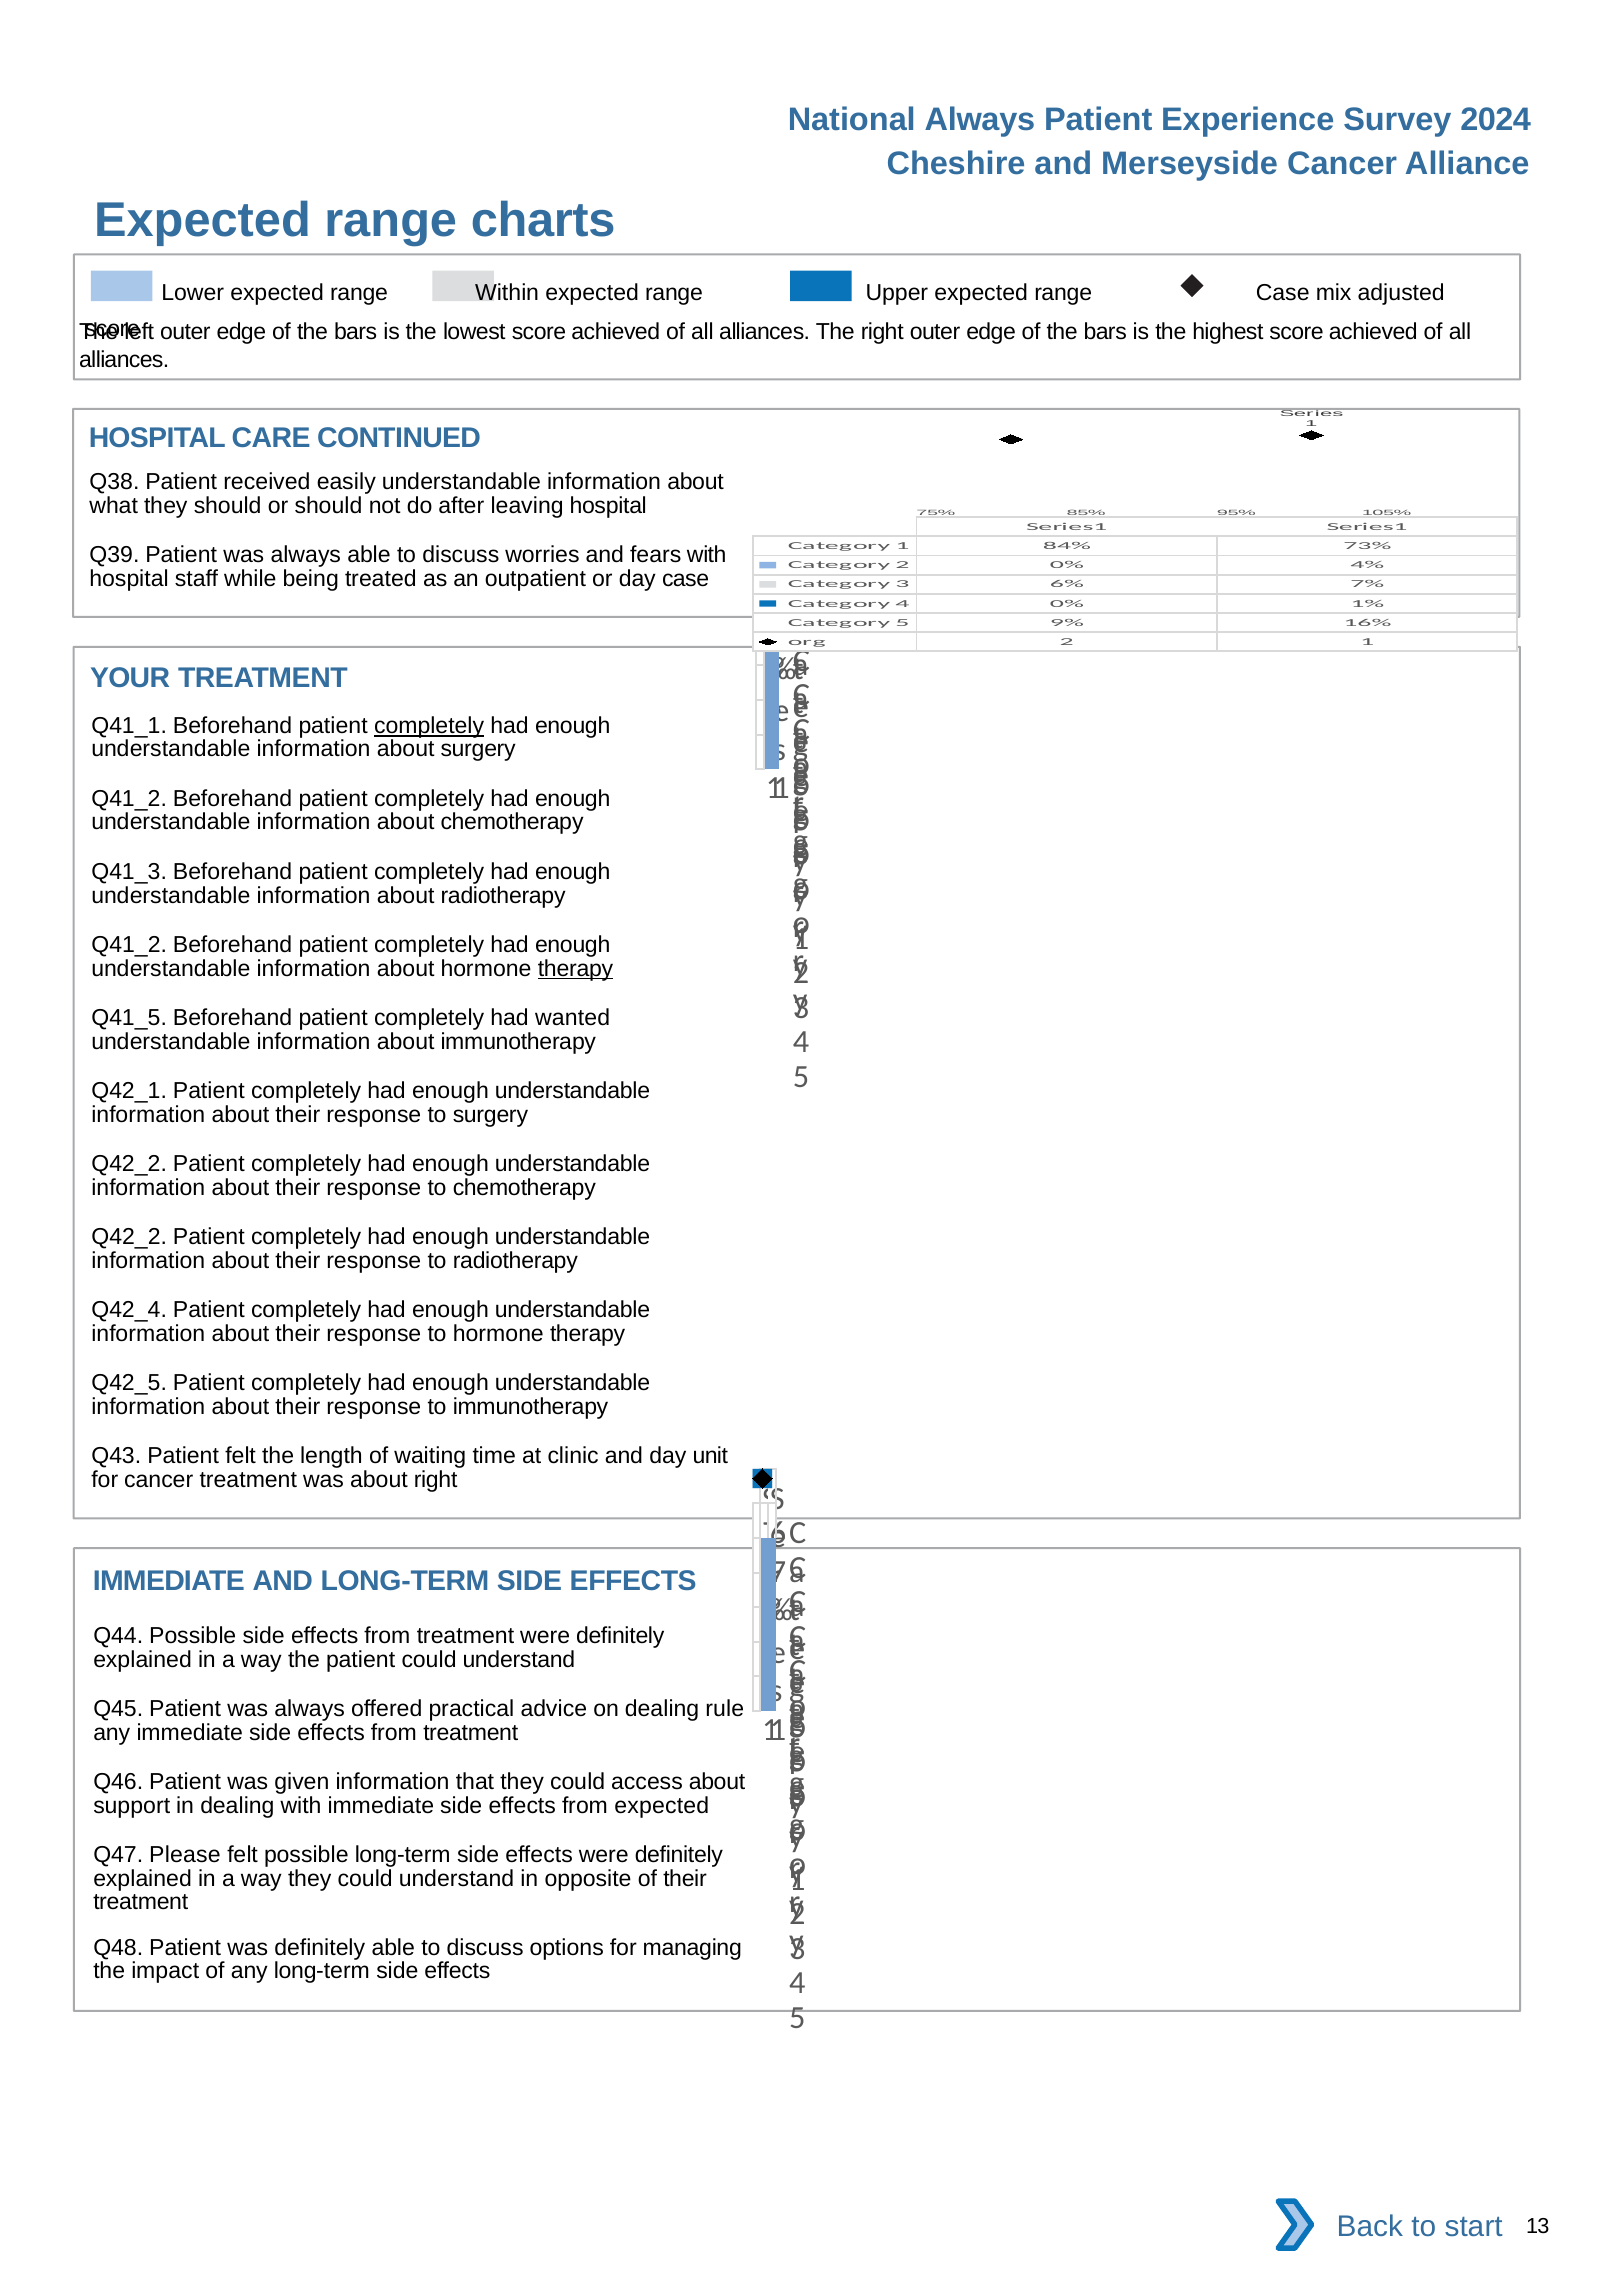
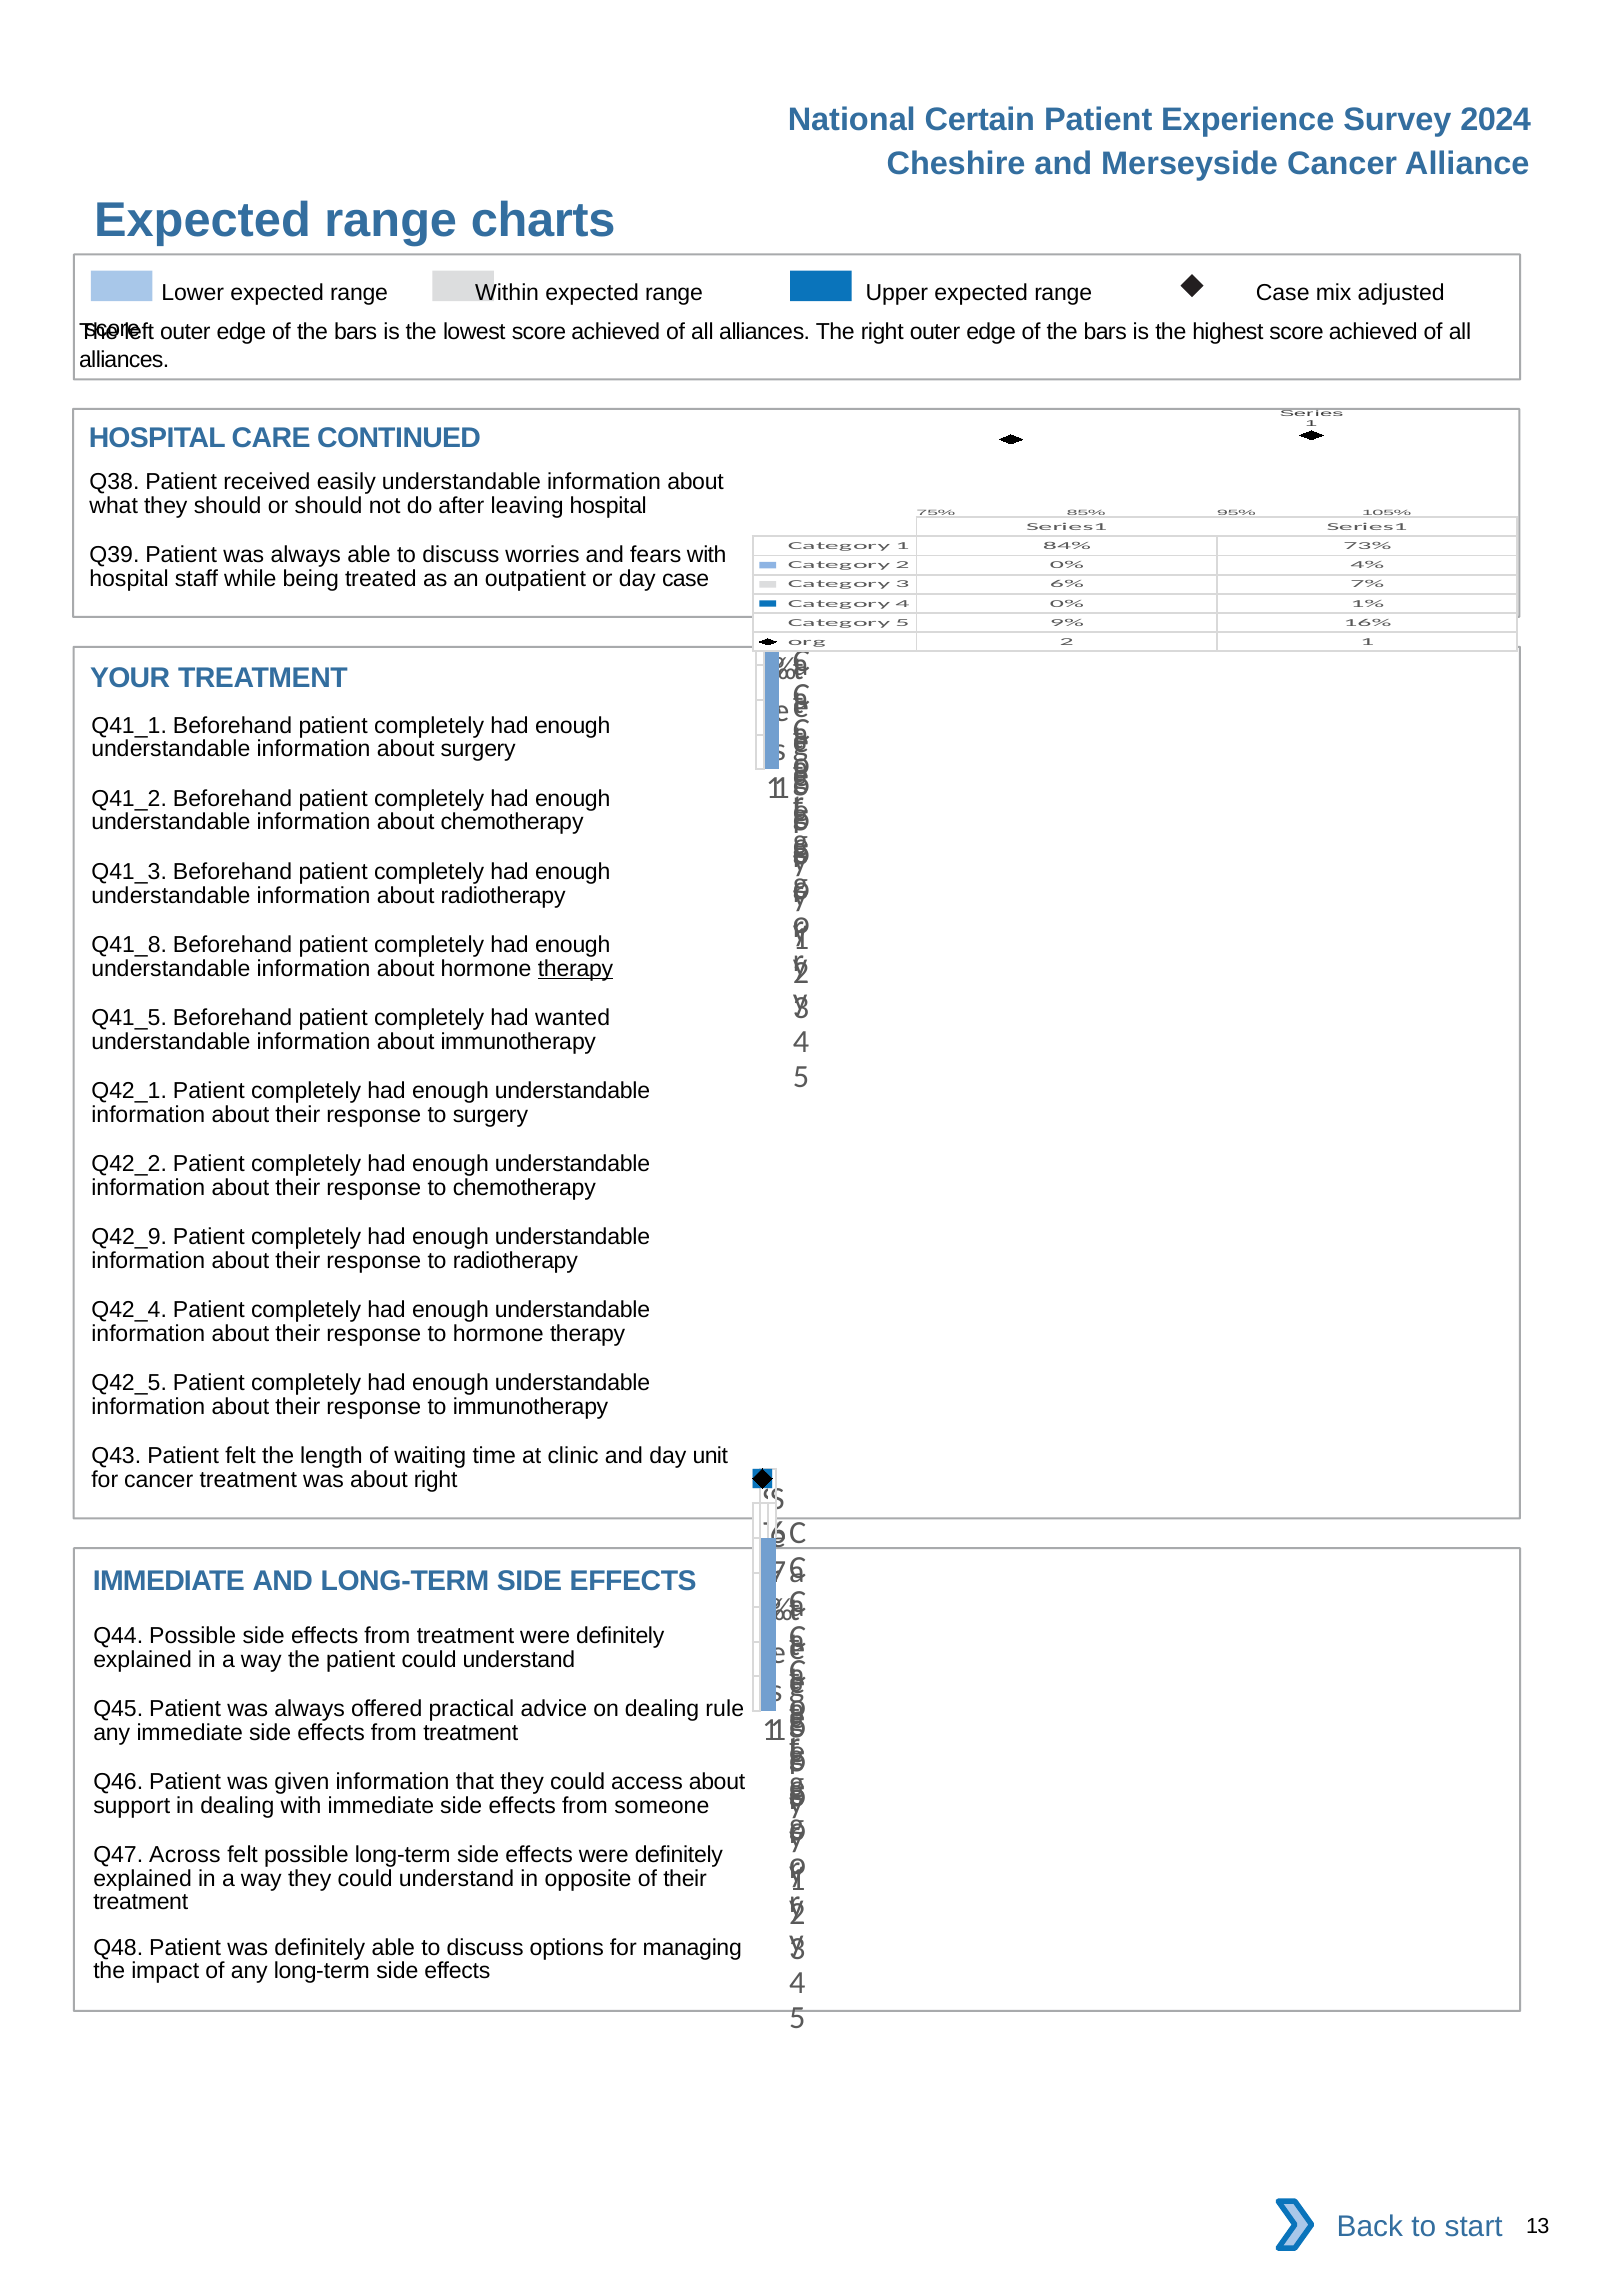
National Always: Always -> Certain
completely at (429, 726) underline: present -> none
Q41_2 at (129, 945): Q41_2 -> Q41_8
Q42_2 at (129, 1237): Q42_2 -> Q42_9
from expected: expected -> someone
Please: Please -> Across
